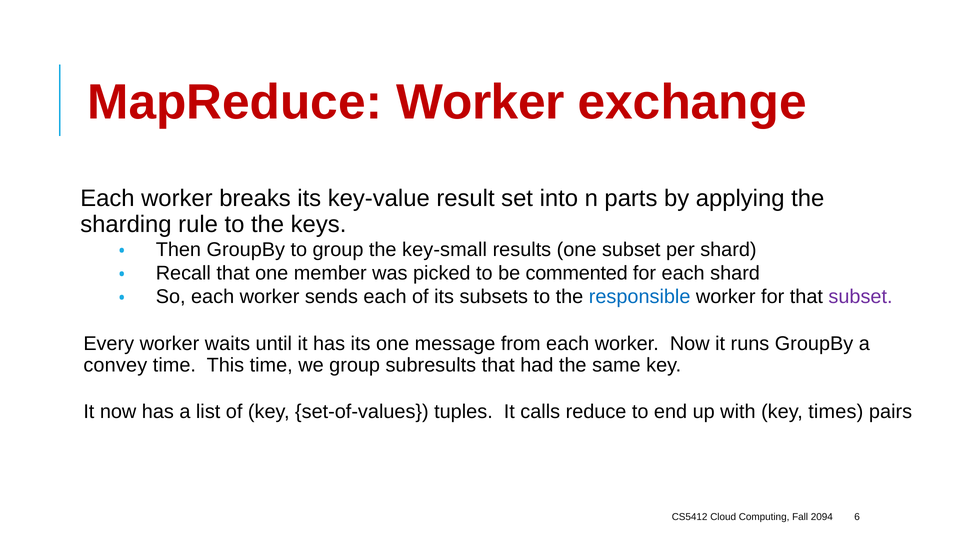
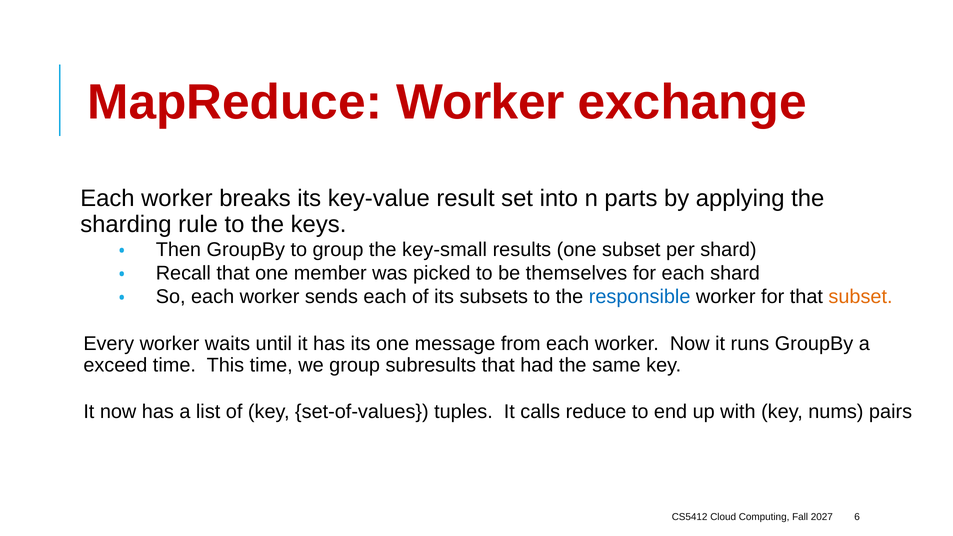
commented: commented -> themselves
subset at (861, 297) colour: purple -> orange
convey: convey -> exceed
times: times -> nums
2094: 2094 -> 2027
